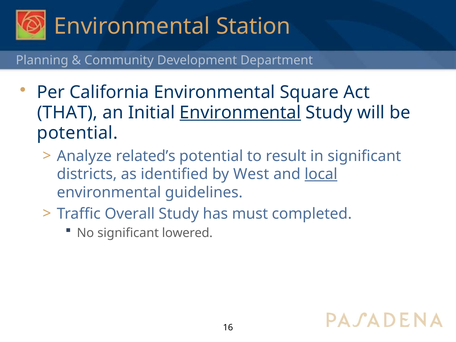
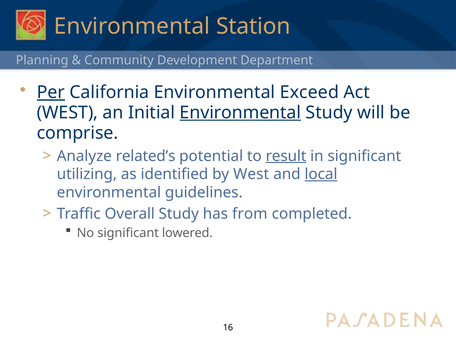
Per underline: none -> present
Square: Square -> Exceed
THAT at (67, 113): THAT -> WEST
potential at (77, 133): potential -> comprise
result underline: none -> present
districts: districts -> utilizing
must: must -> from
